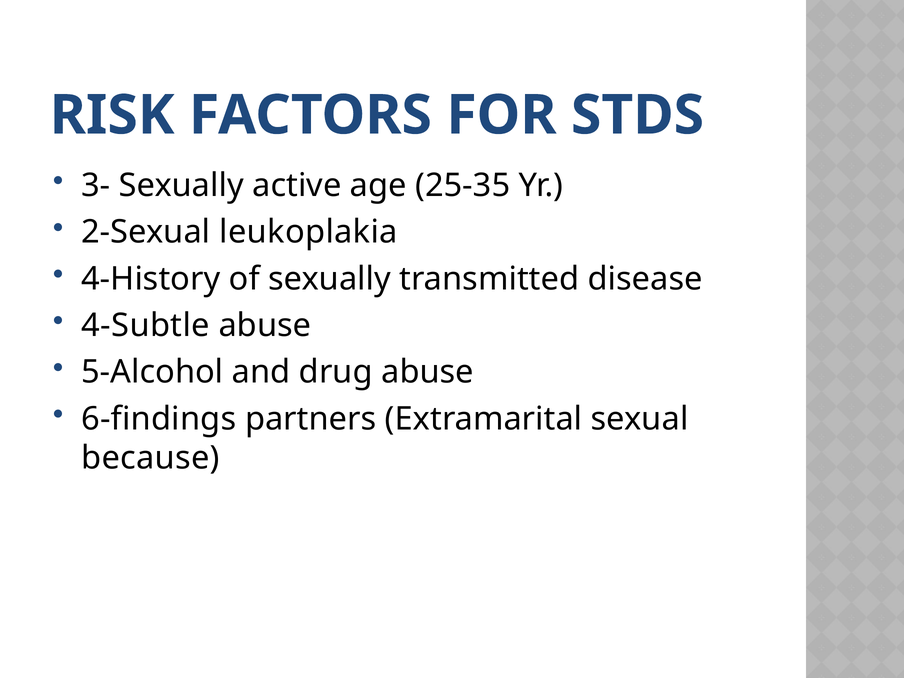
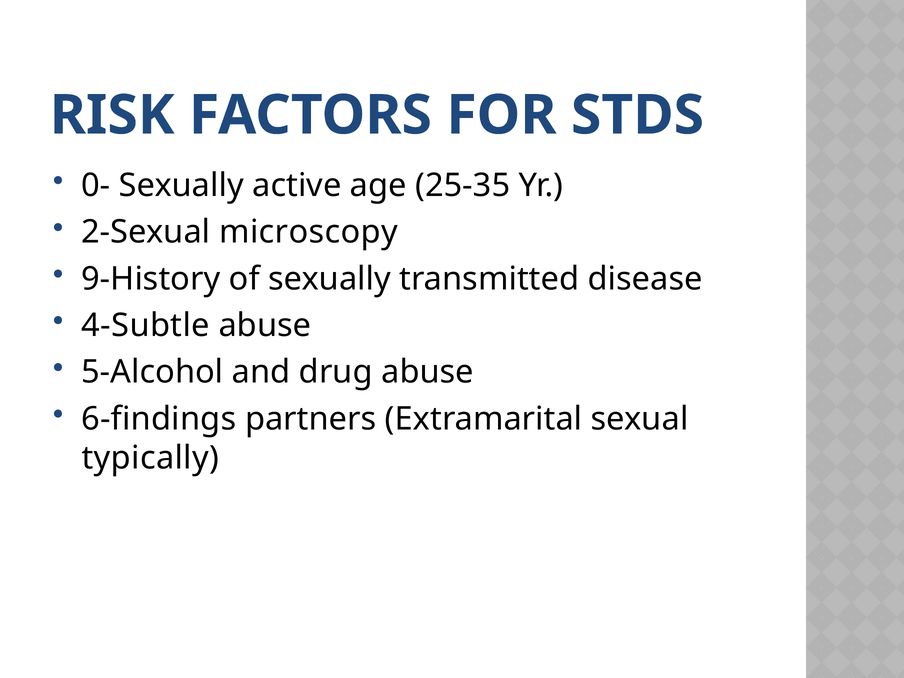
3-: 3- -> 0-
leukoplakia: leukoplakia -> microscopy
4-History: 4-History -> 9-History
because: because -> typically
